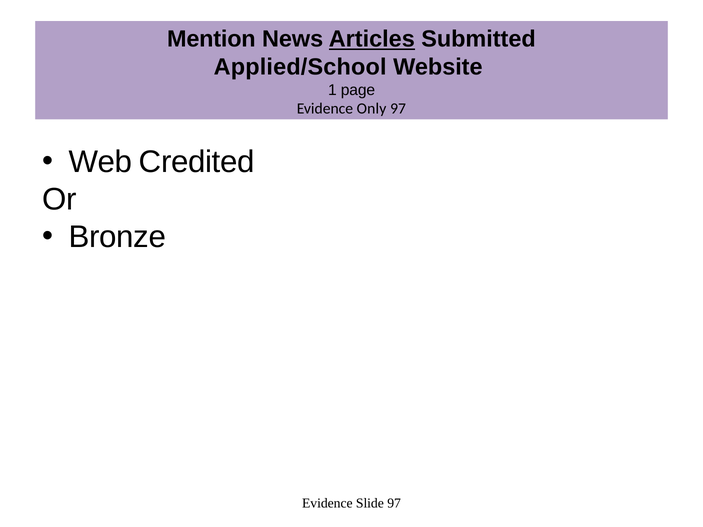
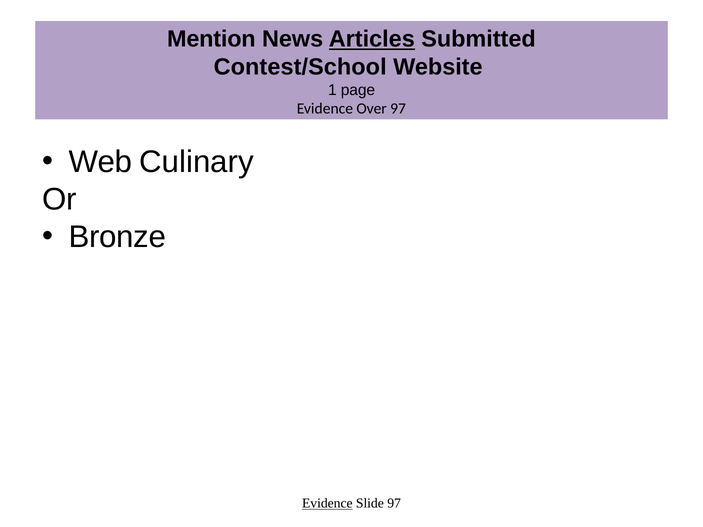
Applied/School: Applied/School -> Contest/School
Only: Only -> Over
Credited: Credited -> Culinary
Evidence at (327, 504) underline: none -> present
